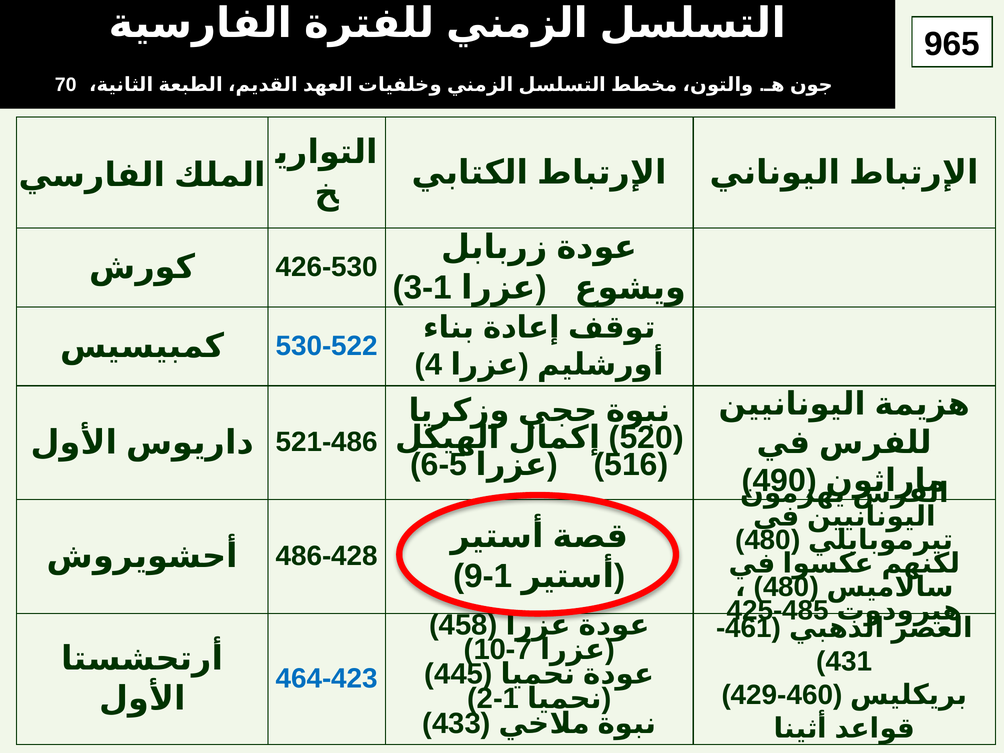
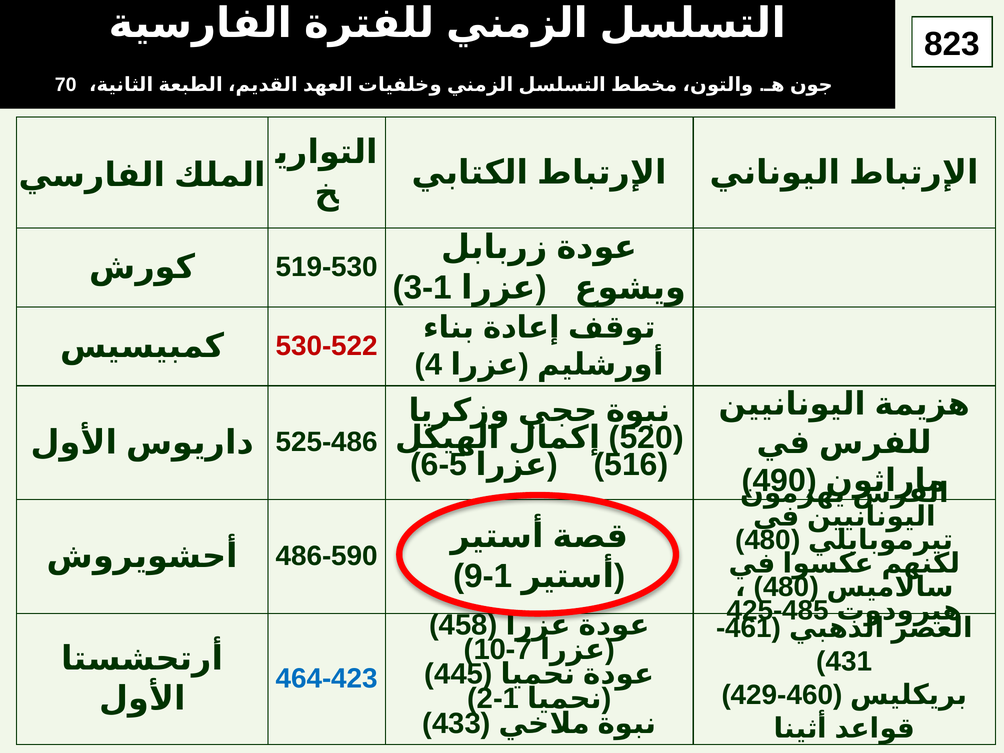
965: 965 -> 823
426-530: 426-530 -> 519-530
530-522 colour: blue -> red
521-486: 521-486 -> 525-486
486-428: 486-428 -> 486-590
